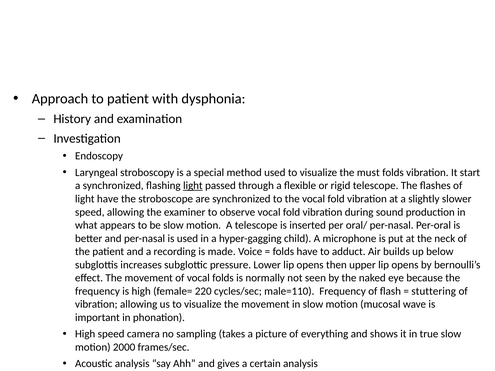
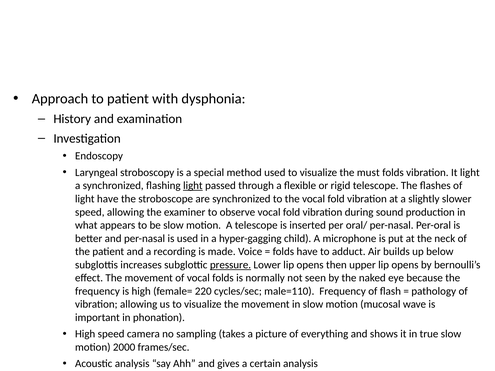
It start: start -> light
pressure underline: none -> present
stuttering: stuttering -> pathology
